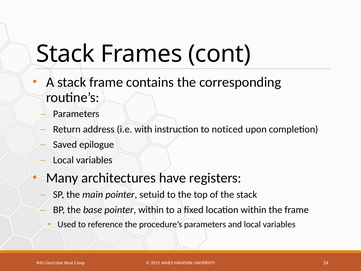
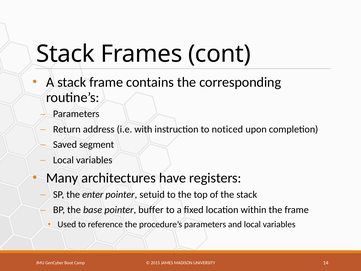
epilogue: epilogue -> segment
main: main -> enter
pointer within: within -> buffer
